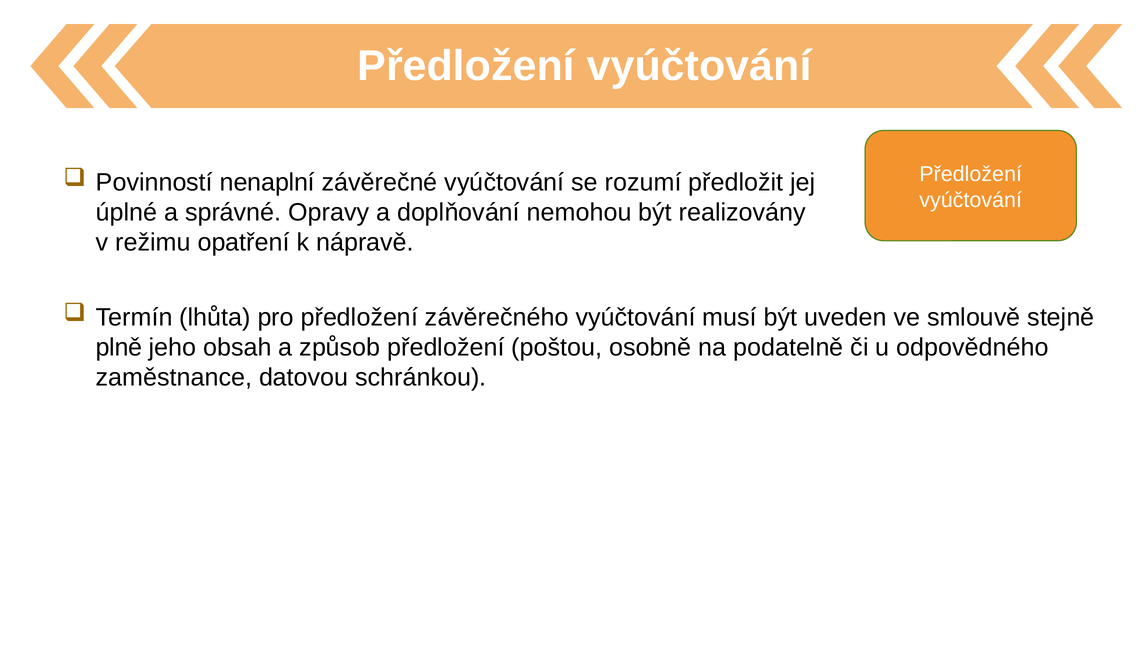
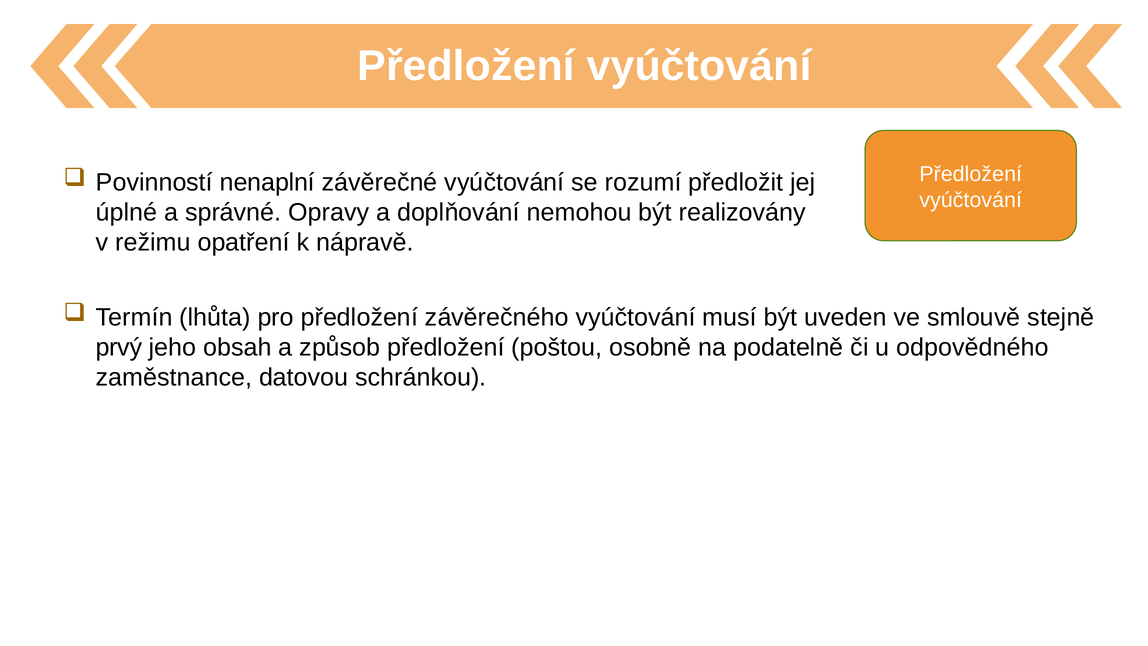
plně: plně -> prvý
